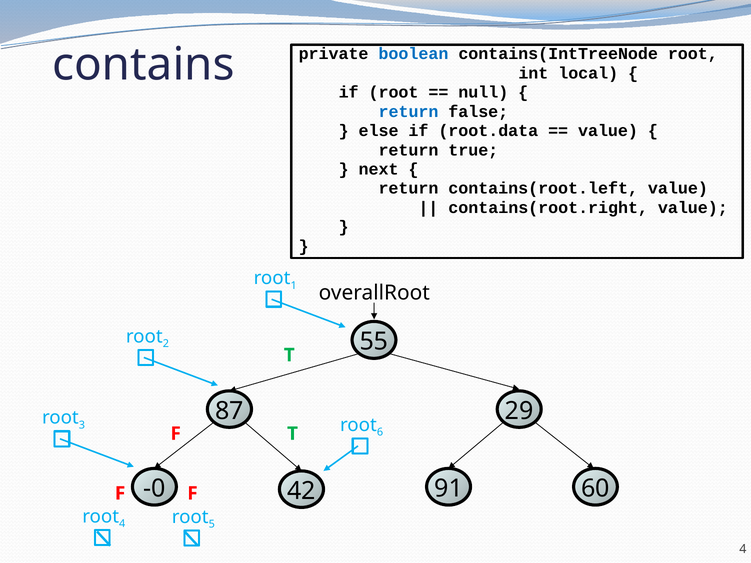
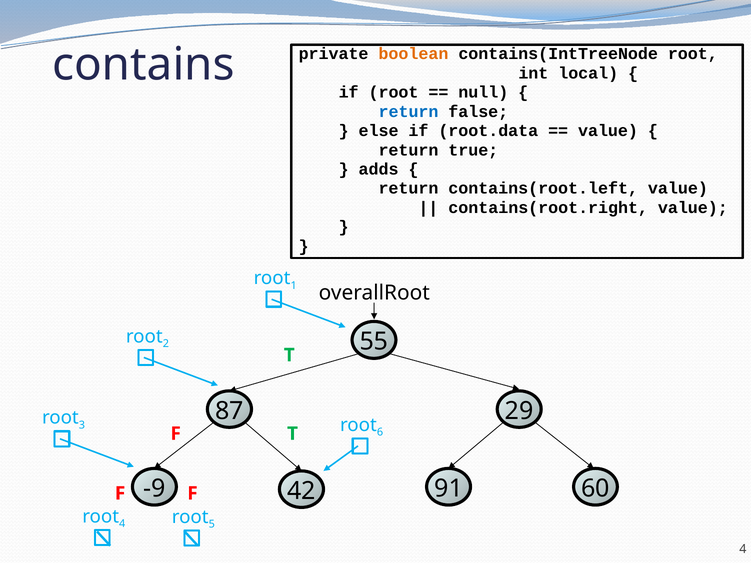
boolean colour: blue -> orange
next: next -> adds
-0: -0 -> -9
